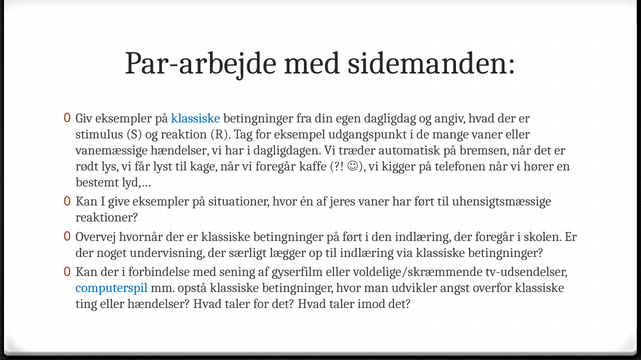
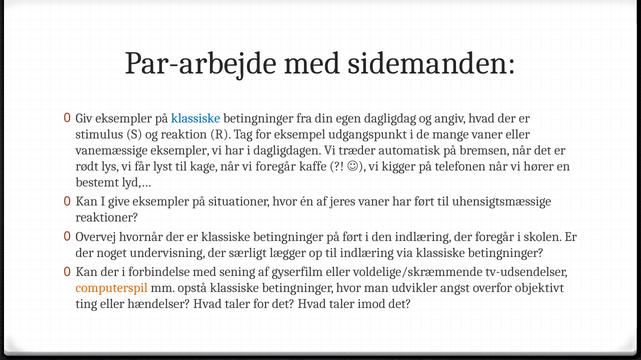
vanemæssige hændelser: hændelser -> eksempler
computerspil colour: blue -> orange
overfor klassiske: klassiske -> objektivt
